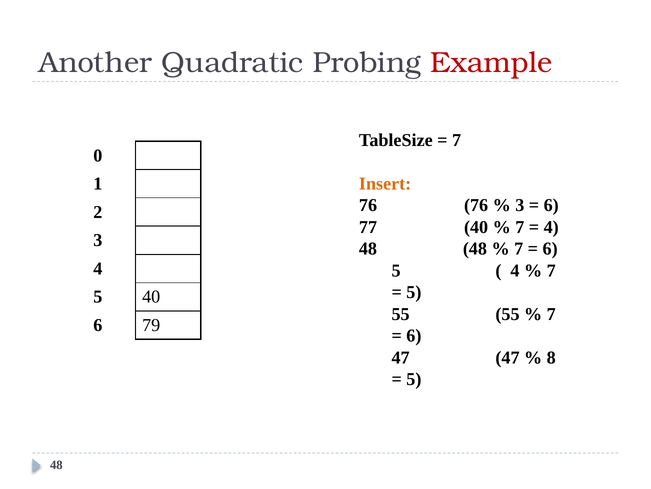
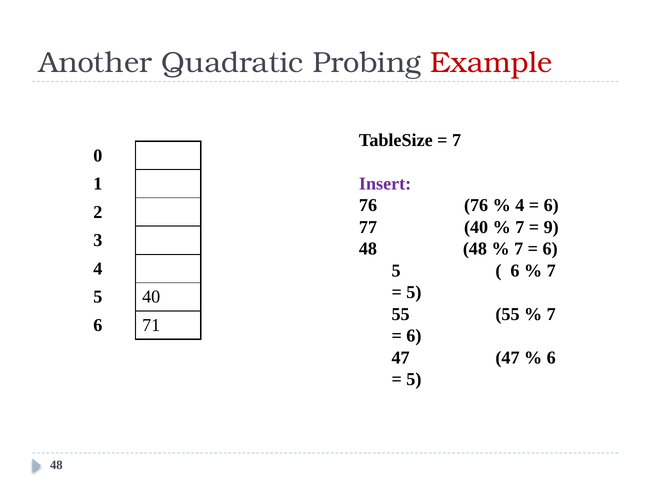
Insert colour: orange -> purple
3 at (520, 205): 3 -> 4
4 at (551, 227): 4 -> 9
4 at (515, 270): 4 -> 6
79: 79 -> 71
8 at (551, 357): 8 -> 6
